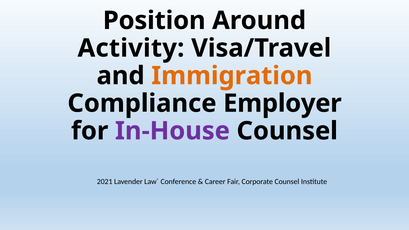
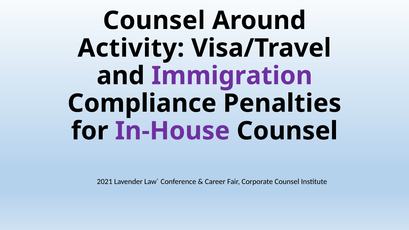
Position at (154, 21): Position -> Counsel
Immigration colour: orange -> purple
Employer: Employer -> Penalties
